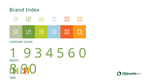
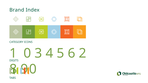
9: 9 -> 0
0: 0 -> 2
